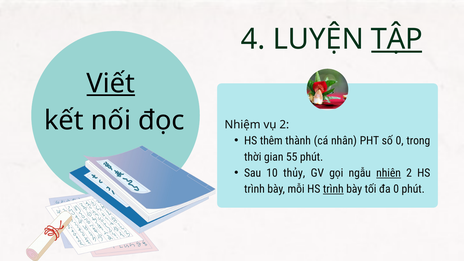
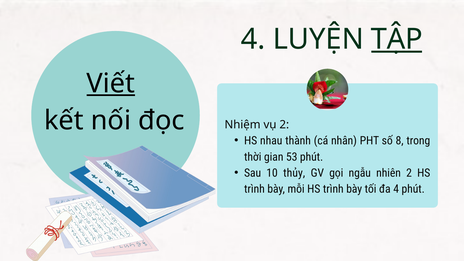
thêm: thêm -> nhau
số 0: 0 -> 8
55: 55 -> 53
nhiên underline: present -> none
trình at (333, 189) underline: present -> none
đa 0: 0 -> 4
